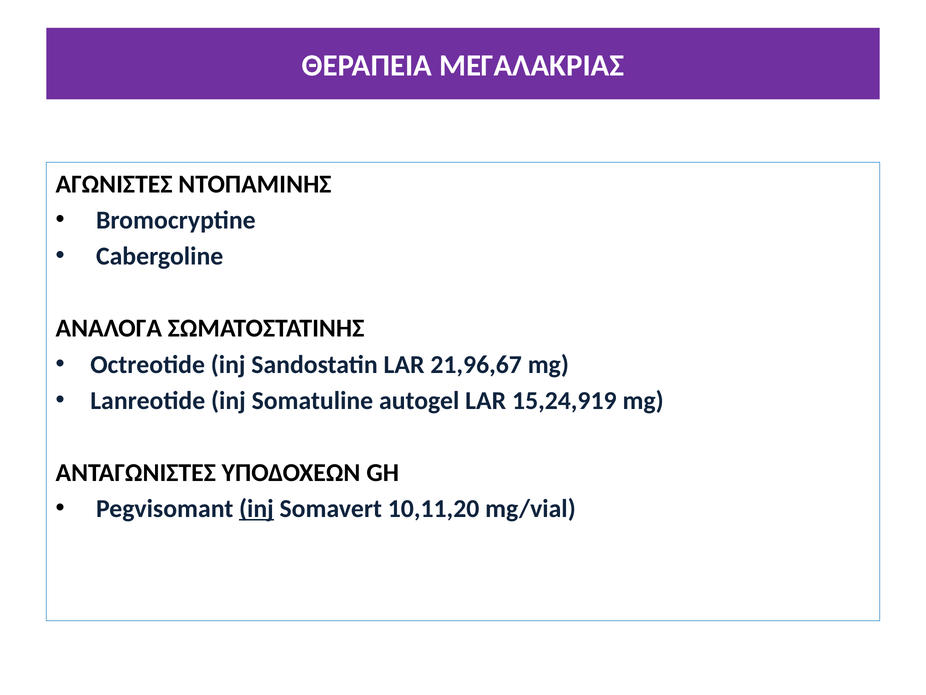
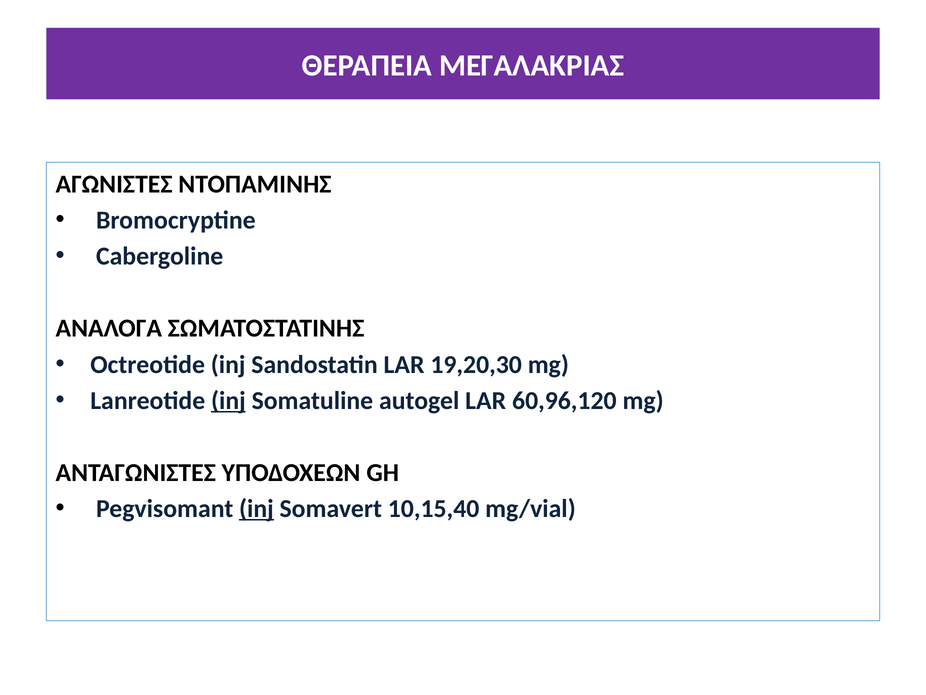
21,96,67: 21,96,67 -> 19,20,30
inj at (228, 400) underline: none -> present
15,24,919: 15,24,919 -> 60,96,120
10,11,20: 10,11,20 -> 10,15,40
